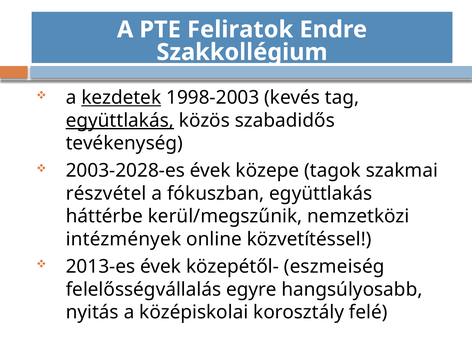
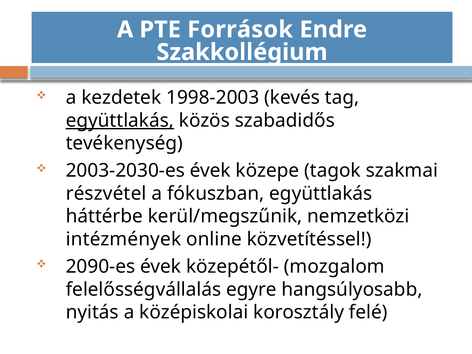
Feliratok: Feliratok -> Források
kezdetek underline: present -> none
2003-2028-es: 2003-2028-es -> 2003-2030-es
2013-es: 2013-es -> 2090-es
eszmeiség: eszmeiség -> mozgalom
